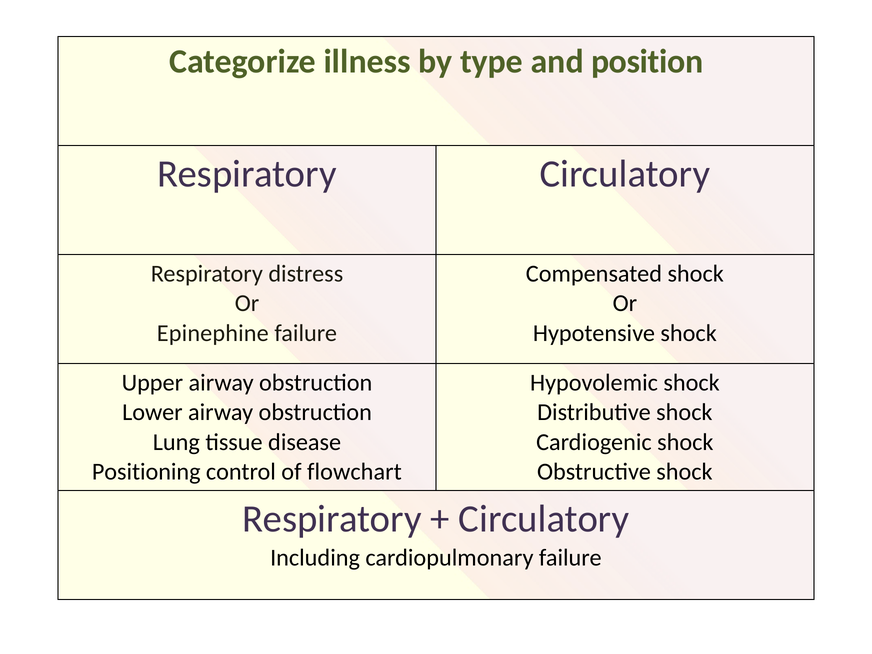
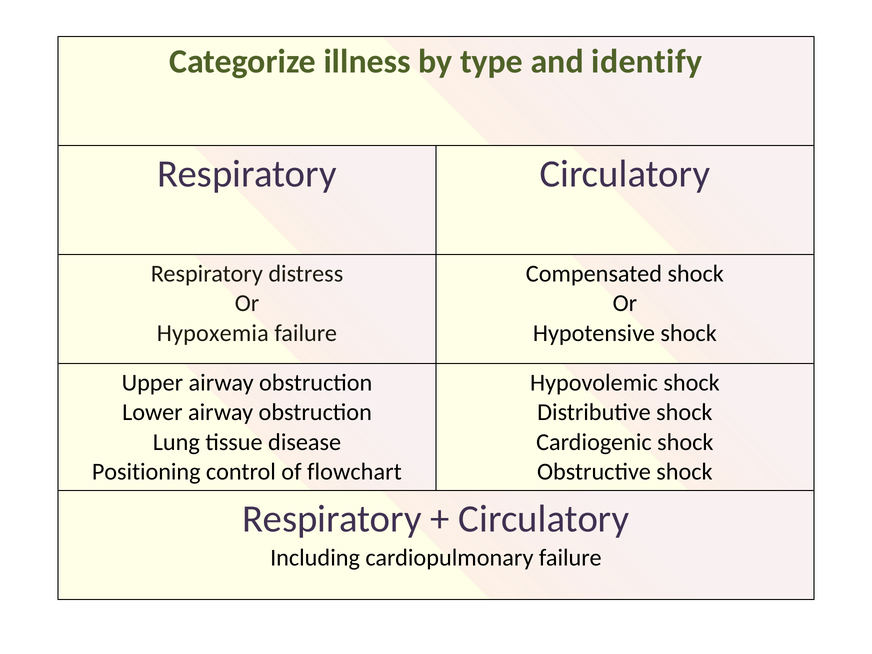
position: position -> identify
Epinephine: Epinephine -> Hypoxemia
